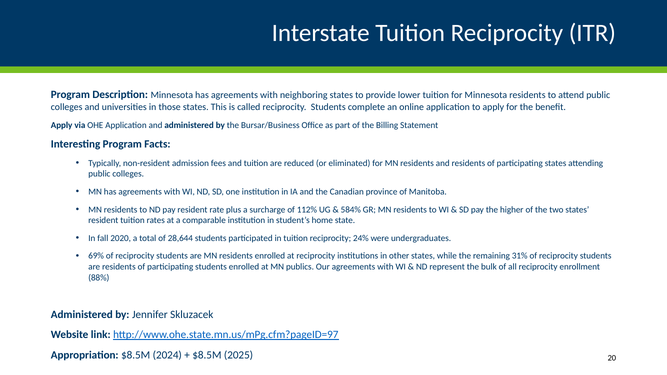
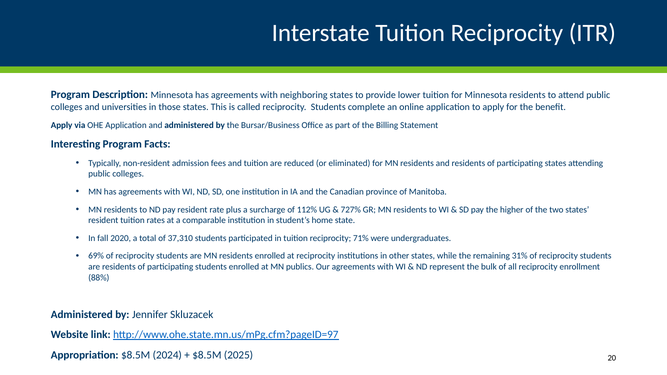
584%: 584% -> 727%
28,644: 28,644 -> 37,310
24%: 24% -> 71%
